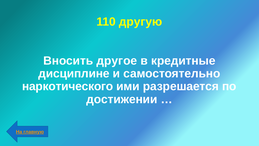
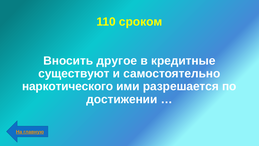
другую: другую -> сроком
дисциплине: дисциплине -> существуют
